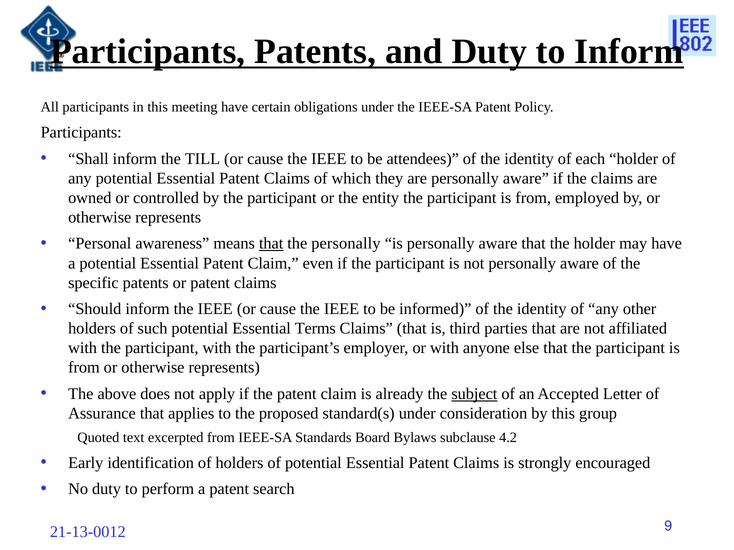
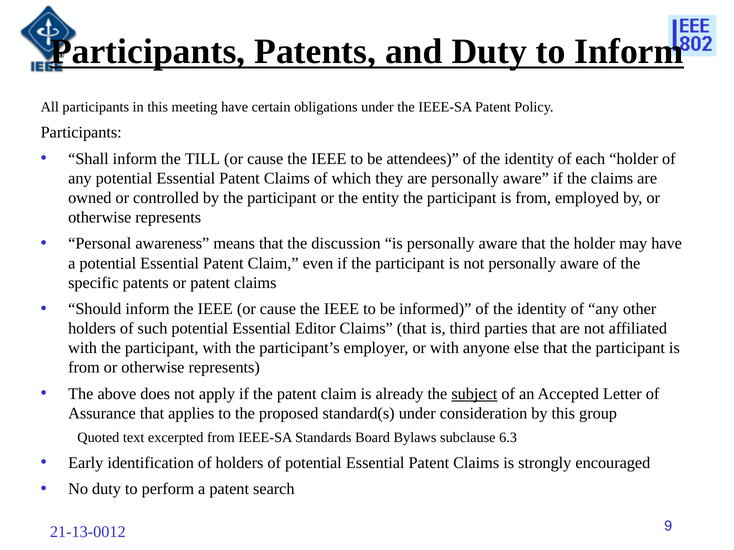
that at (271, 244) underline: present -> none
the personally: personally -> discussion
Terms: Terms -> Editor
4.2: 4.2 -> 6.3
